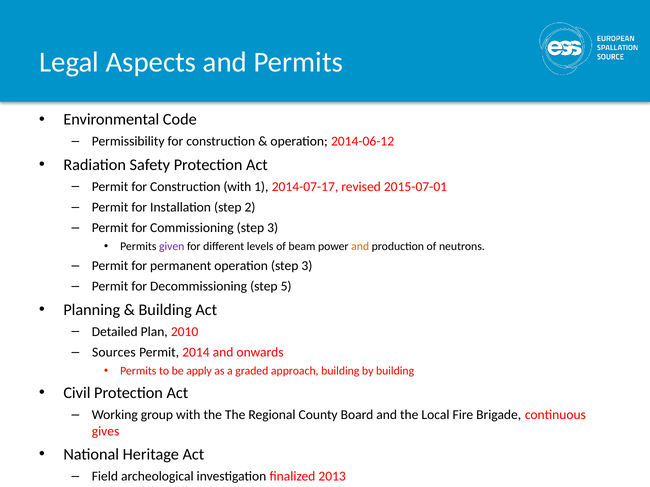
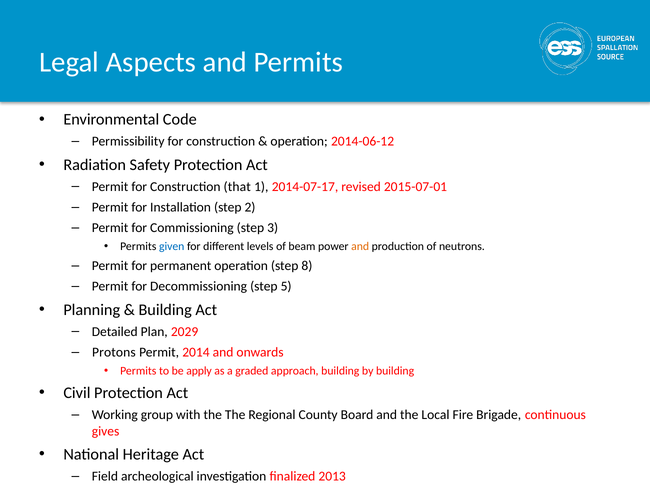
Construction with: with -> that
given colour: purple -> blue
operation step 3: 3 -> 8
2010: 2010 -> 2029
Sources: Sources -> Protons
